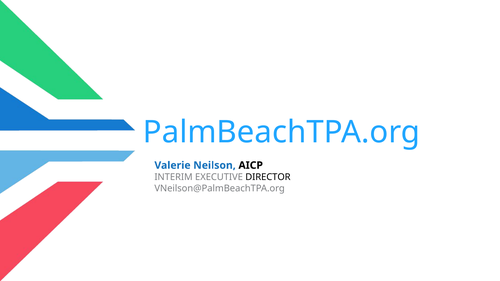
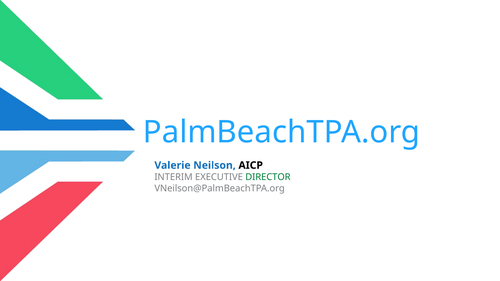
DIRECTOR colour: black -> green
